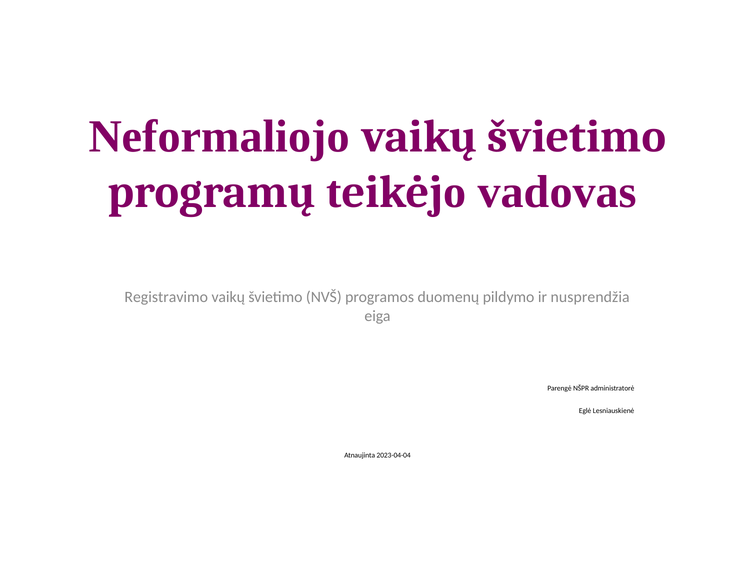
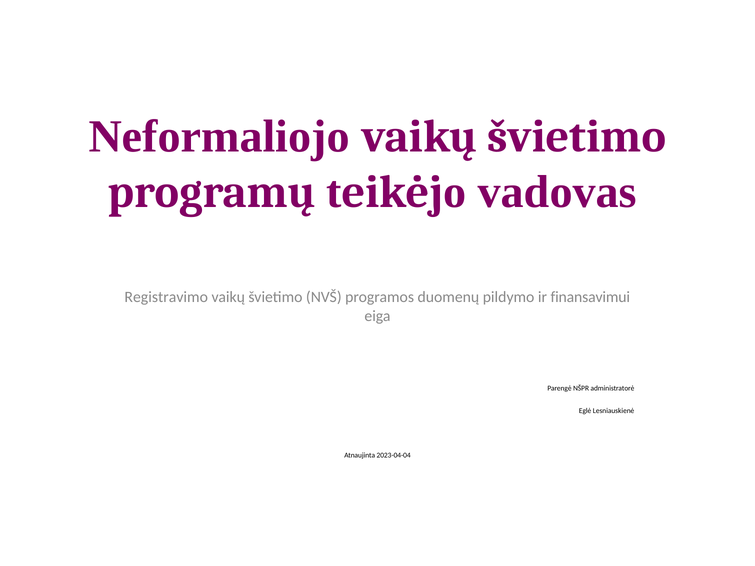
nusprendžia: nusprendžia -> finansavimui
